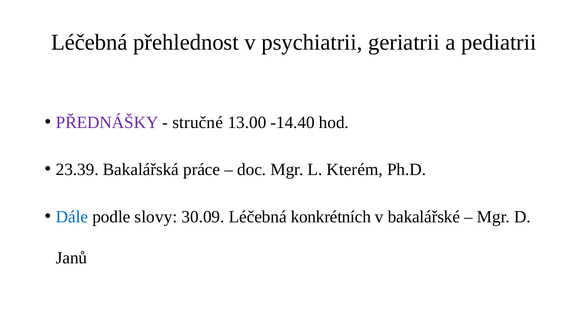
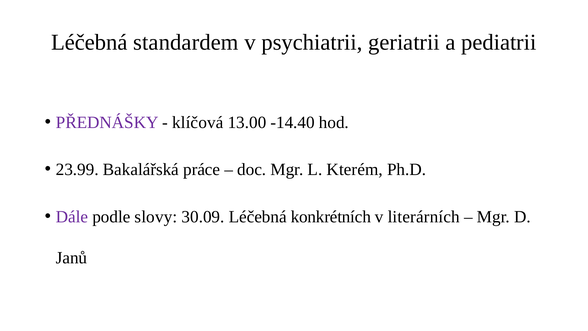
přehlednost: přehlednost -> standardem
stručné: stručné -> klíčová
23.39: 23.39 -> 23.99
Dále colour: blue -> purple
bakalářské: bakalářské -> literárních
